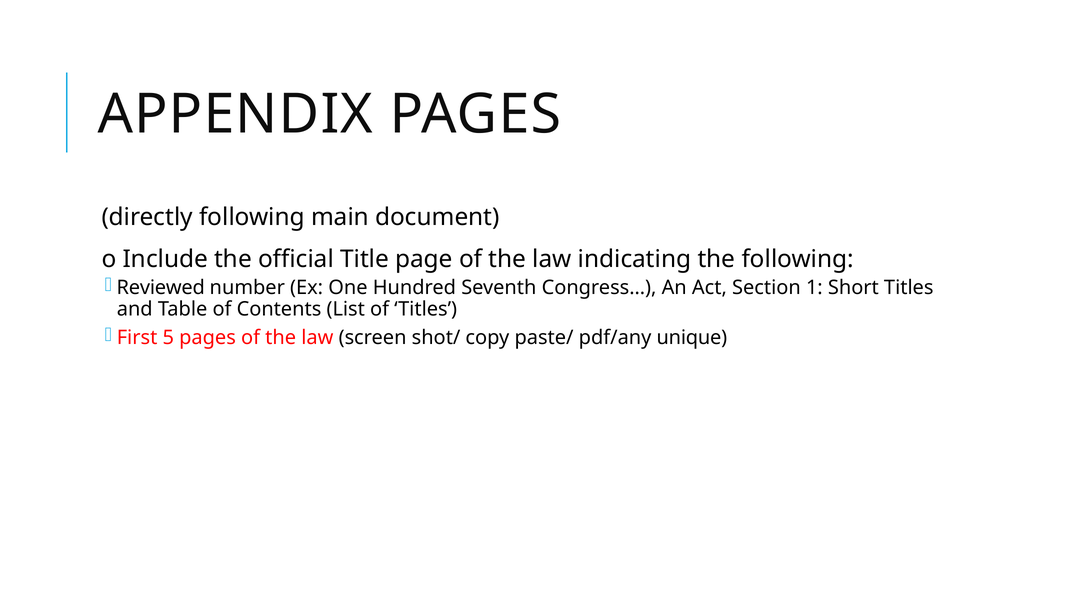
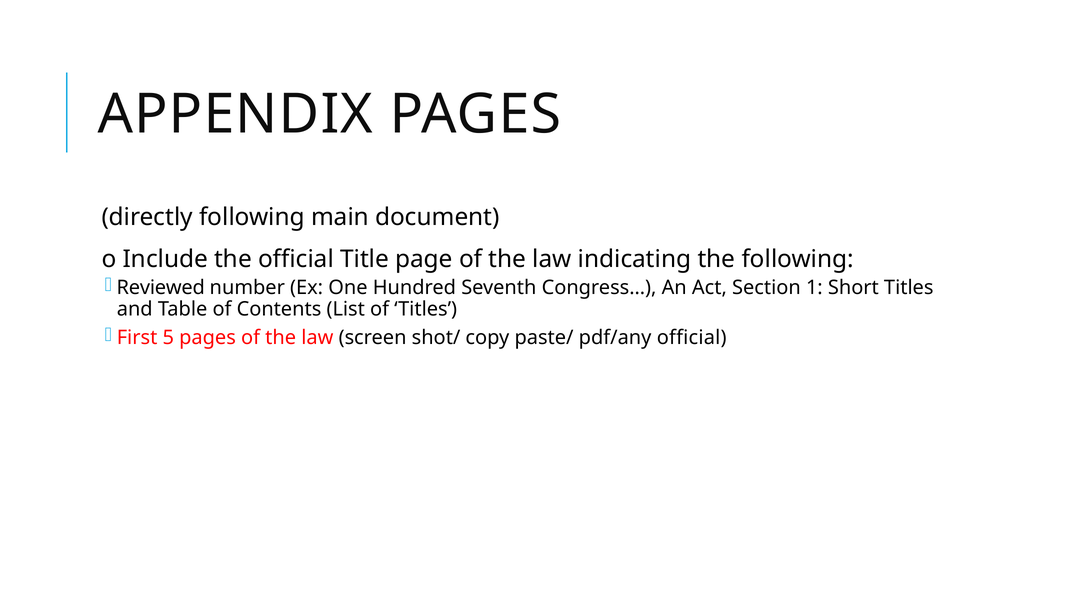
pdf/any unique: unique -> official
